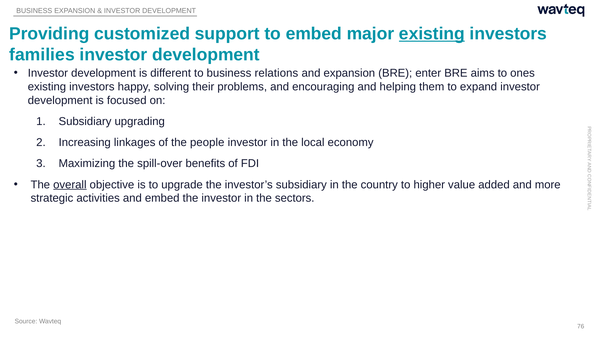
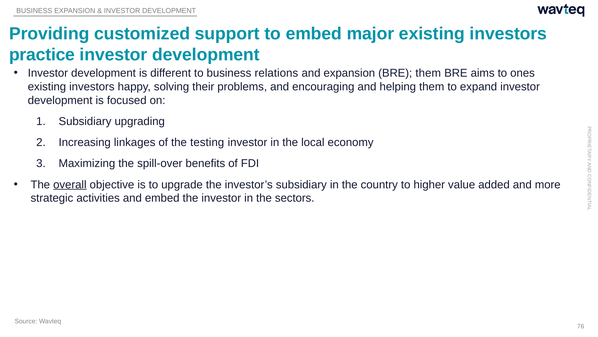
existing at (432, 34) underline: present -> none
families: families -> practice
BRE enter: enter -> them
people: people -> testing
